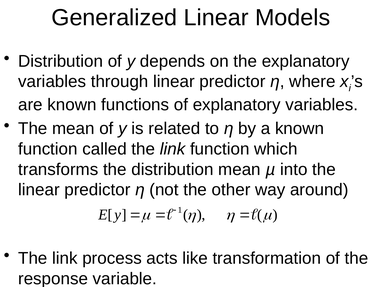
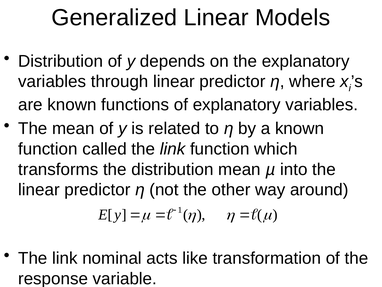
process: process -> nominal
